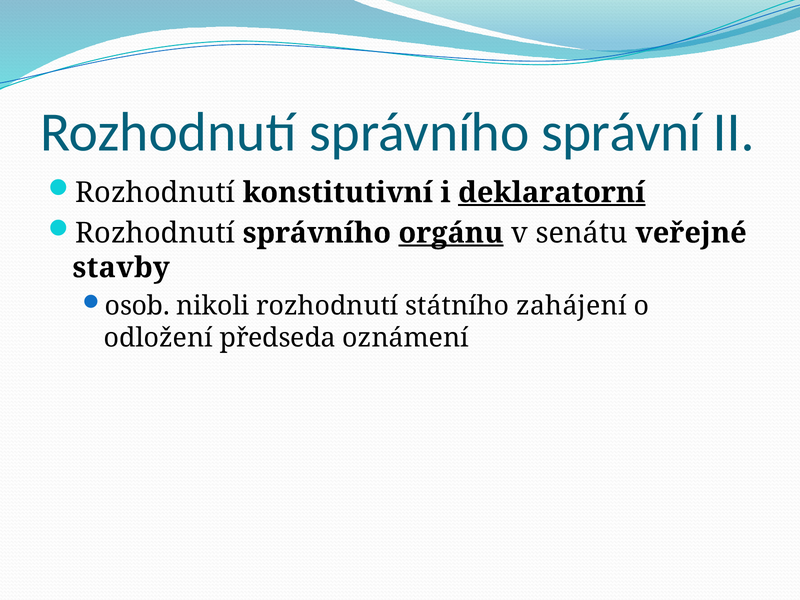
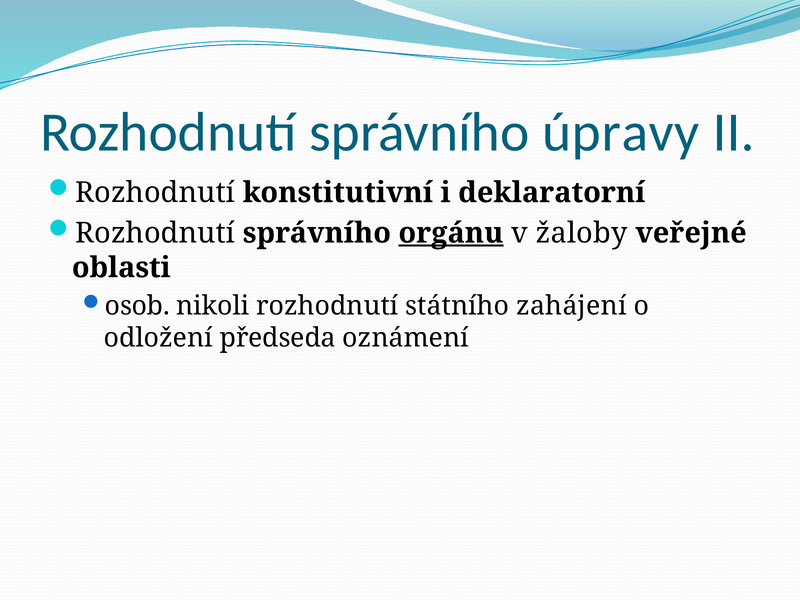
správní: správní -> úpravy
deklaratorní underline: present -> none
senátu: senátu -> žaloby
stavby: stavby -> oblasti
